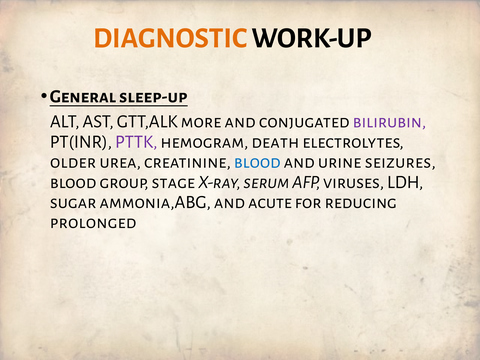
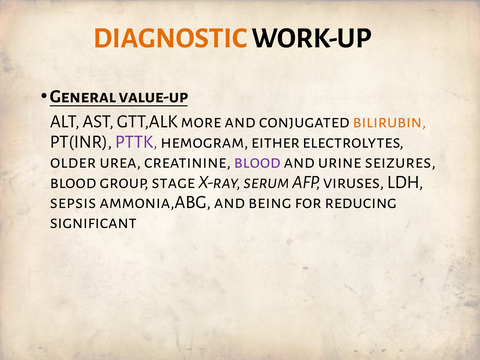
sleep-up: sleep-up -> value-up
bilirubin colour: purple -> orange
death: death -> either
blood at (257, 162) colour: blue -> purple
sugar: sugar -> sepsis
acute: acute -> being
prolonged: prolonged -> significant
